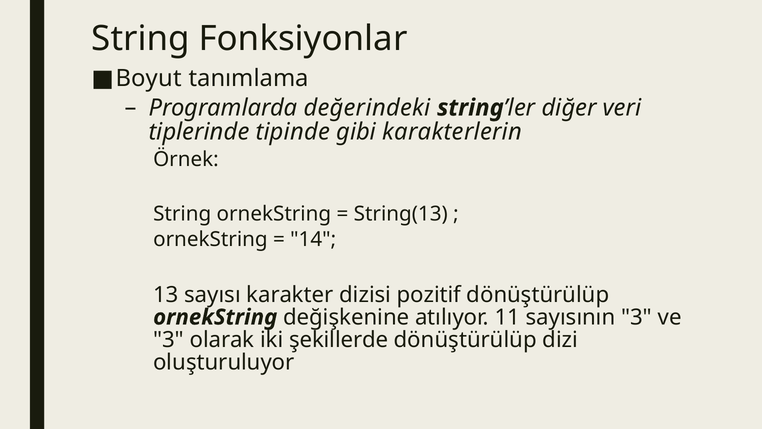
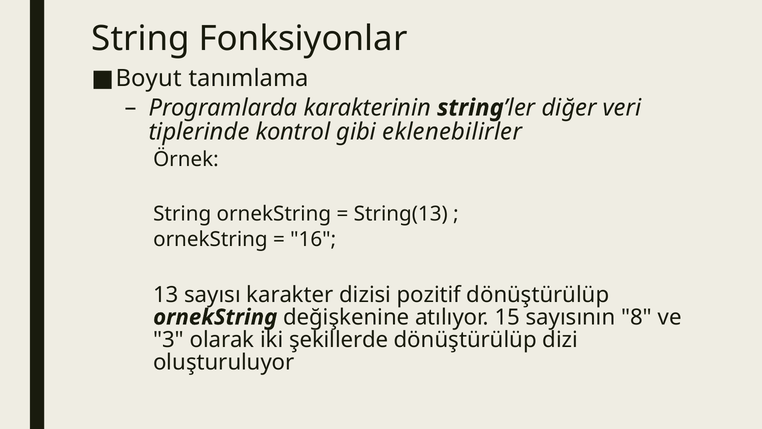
değerindeki: değerindeki -> karakterinin
tipinde: tipinde -> kontrol
karakterlerin: karakterlerin -> eklenebilirler
14: 14 -> 16
11: 11 -> 15
sayısının 3: 3 -> 8
